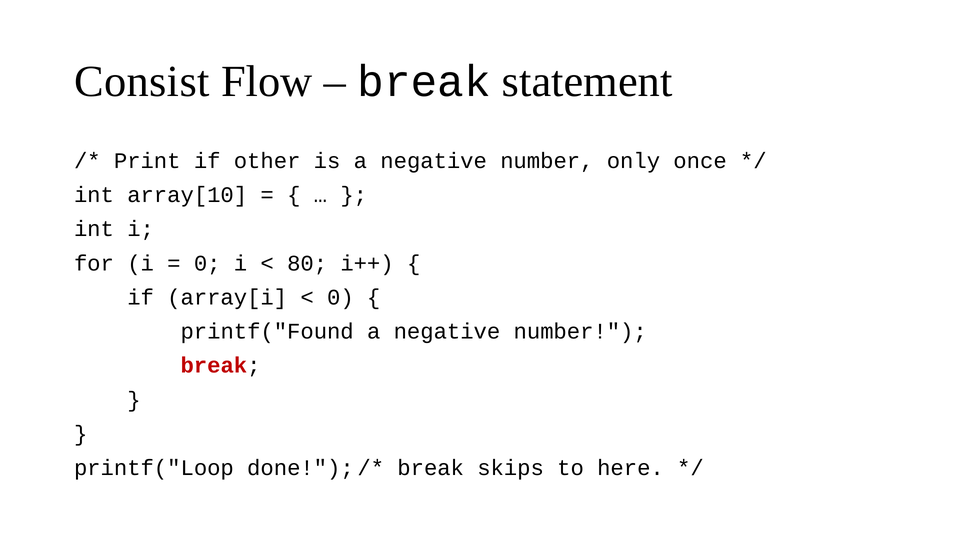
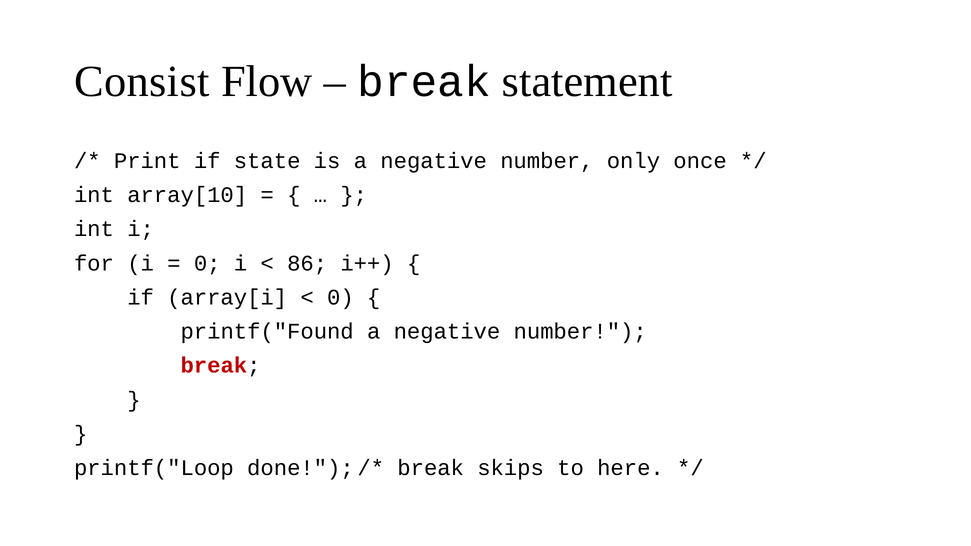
other: other -> state
80: 80 -> 86
